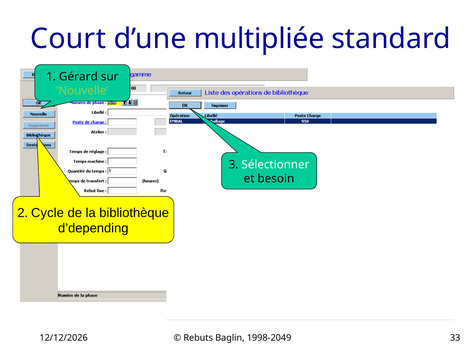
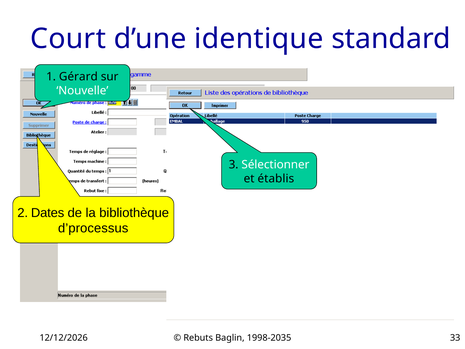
multipliée: multipliée -> identique
Nouvelle colour: light green -> white
besoin: besoin -> établis
Cycle: Cycle -> Dates
d’depending: d’depending -> d’processus
1998-2049: 1998-2049 -> 1998-2035
